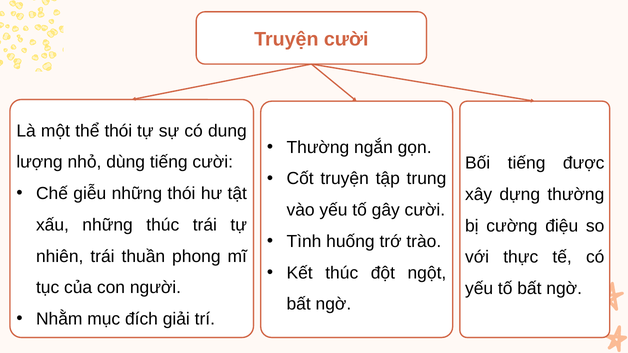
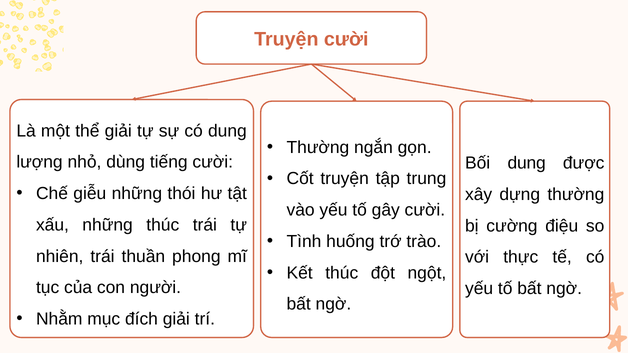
thể thói: thói -> giải
Bối tiếng: tiếng -> dung
